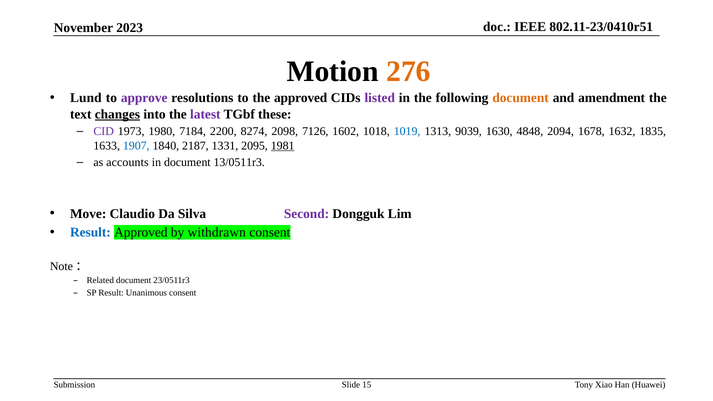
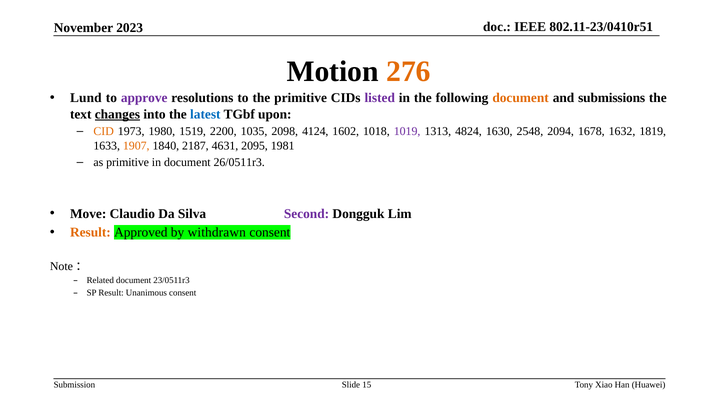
the approved: approved -> primitive
amendment: amendment -> submissions
latest colour: purple -> blue
these: these -> upon
CID colour: purple -> orange
7184: 7184 -> 1519
8274: 8274 -> 1035
7126: 7126 -> 4124
1019 colour: blue -> purple
9039: 9039 -> 4824
4848: 4848 -> 2548
1835: 1835 -> 1819
1907 colour: blue -> orange
1331: 1331 -> 4631
1981 underline: present -> none
as accounts: accounts -> primitive
13/0511r3: 13/0511r3 -> 26/0511r3
Result at (90, 232) colour: blue -> orange
